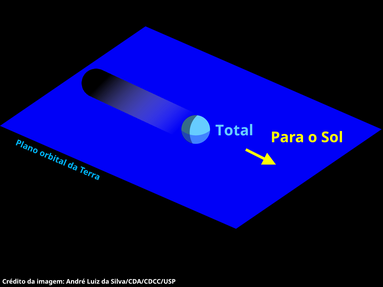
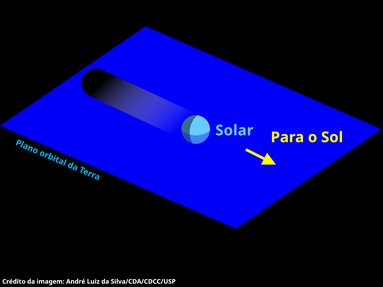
Total: Total -> Solar
